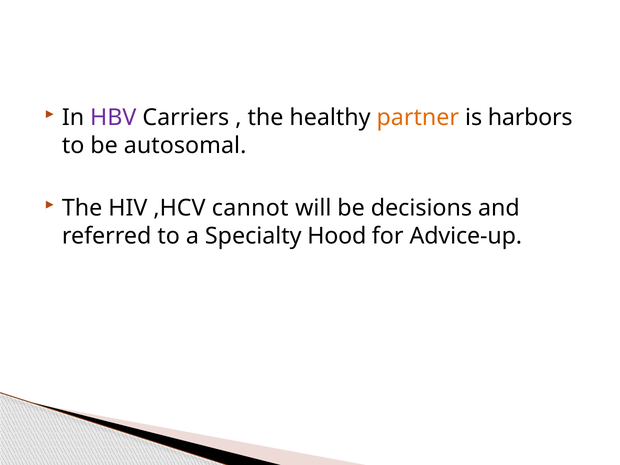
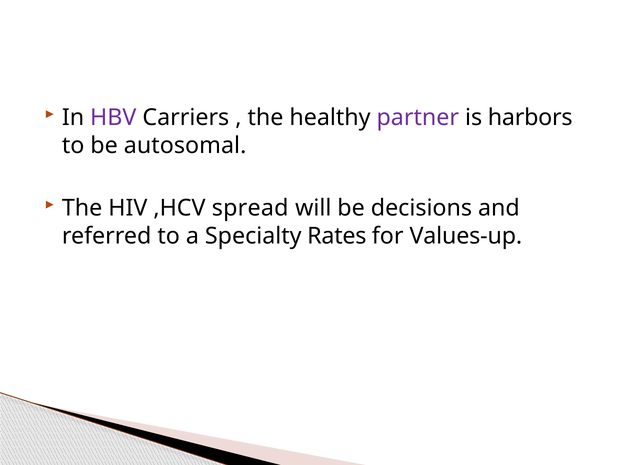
partner colour: orange -> purple
cannot: cannot -> spread
Hood: Hood -> Rates
Advice-up: Advice-up -> Values-up
